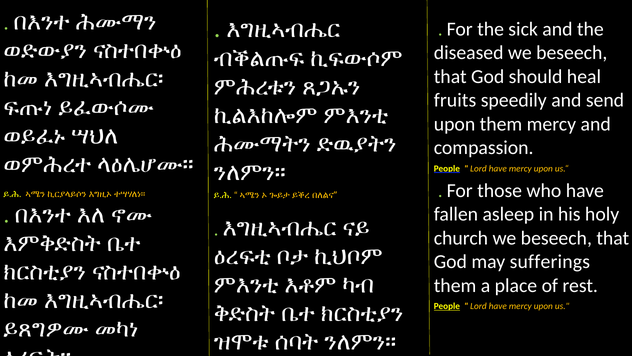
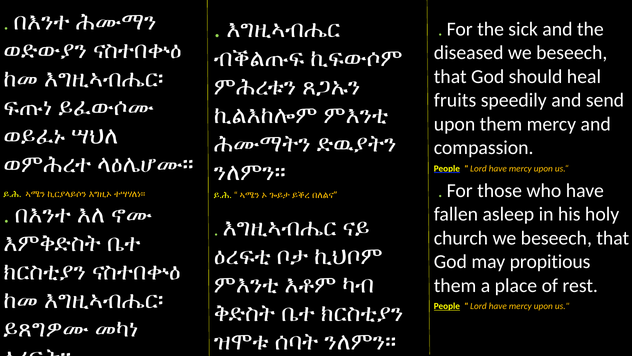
sufferings: sufferings -> propitious
